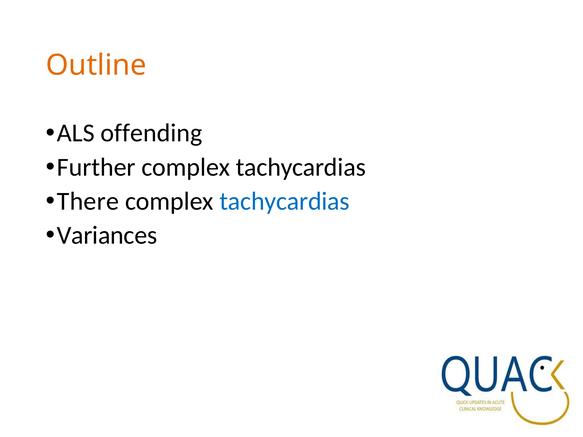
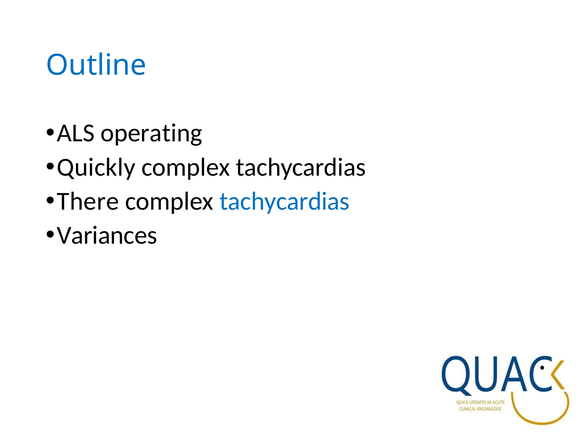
Outline colour: orange -> blue
offending: offending -> operating
Further: Further -> Quickly
